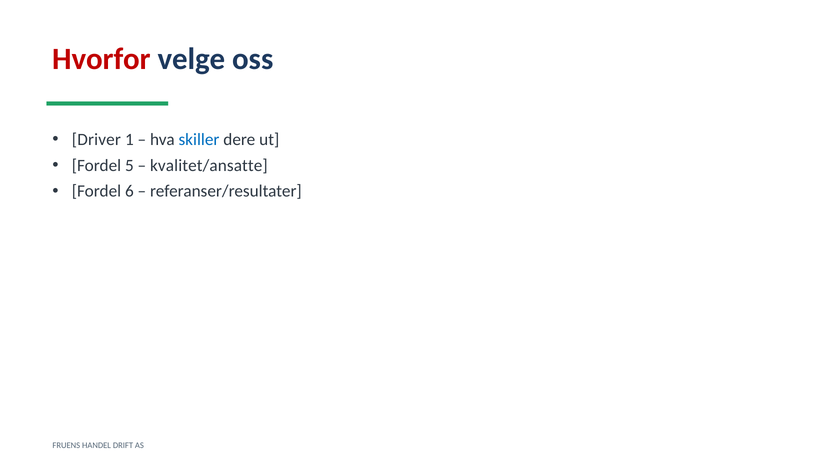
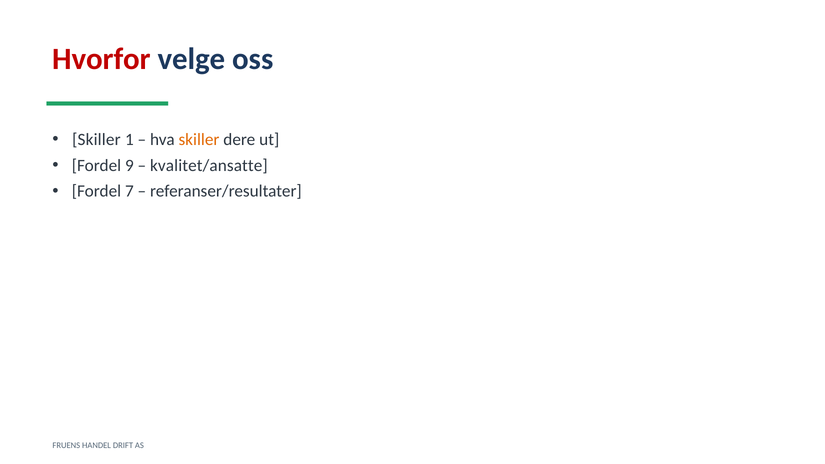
Driver at (96, 140): Driver -> Skiller
skiller at (199, 140) colour: blue -> orange
5: 5 -> 9
6: 6 -> 7
